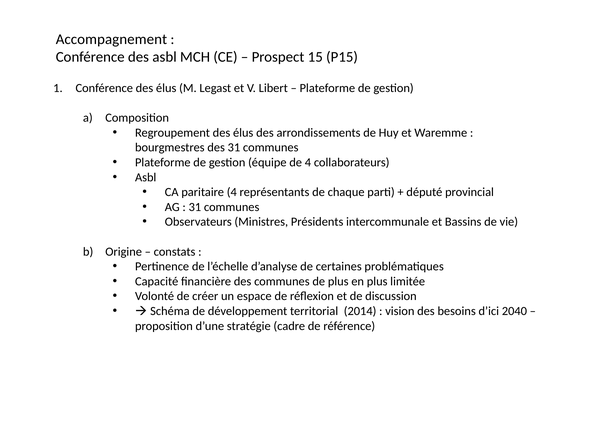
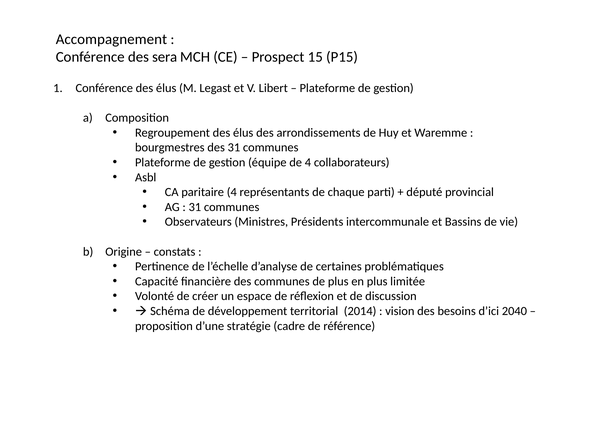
des asbl: asbl -> sera
